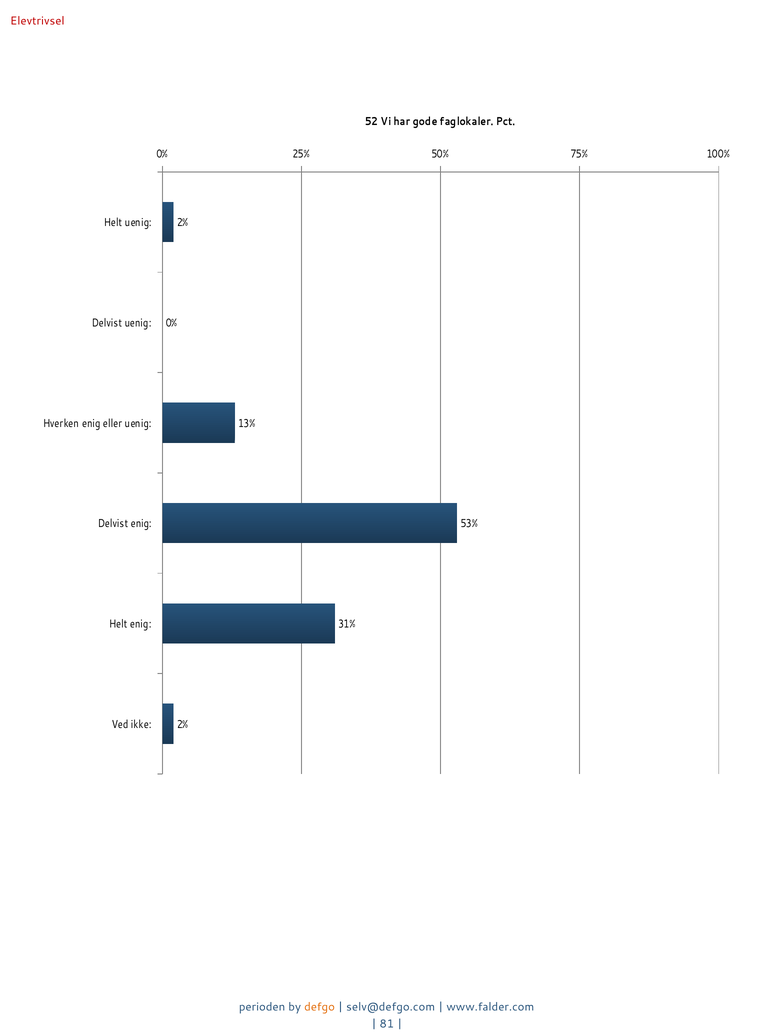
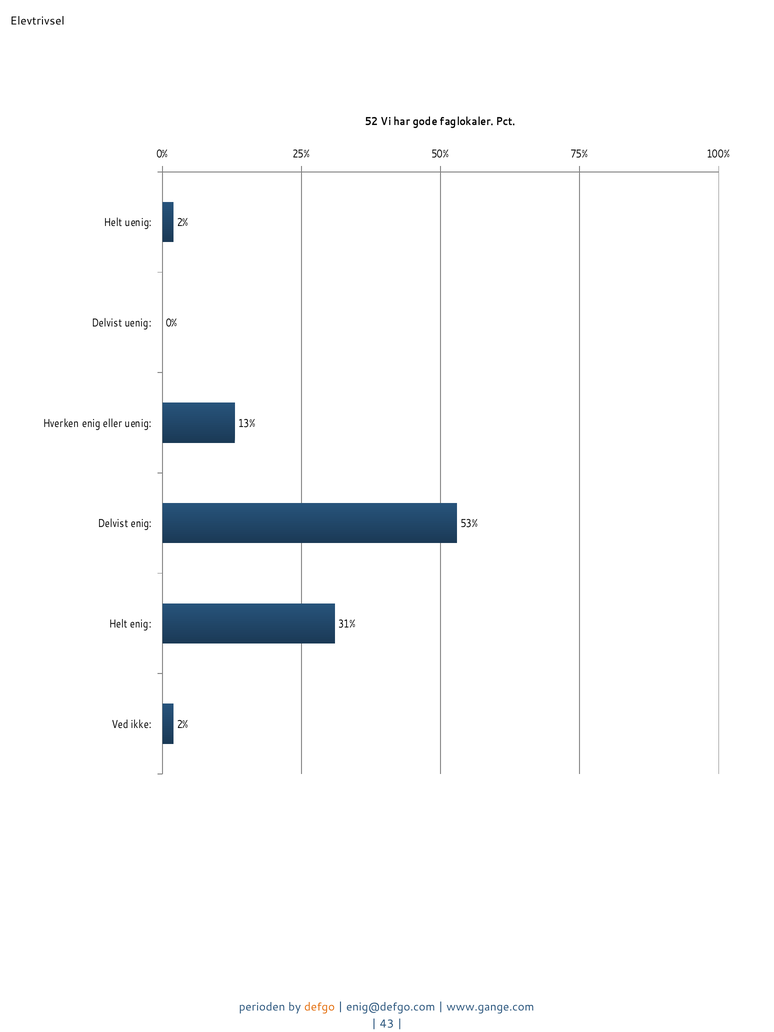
Elevtrivsel colour: red -> black
selv@defgo.com: selv@defgo.com -> enig@defgo.com
www.falder.com: www.falder.com -> www.gange.com
81: 81 -> 43
